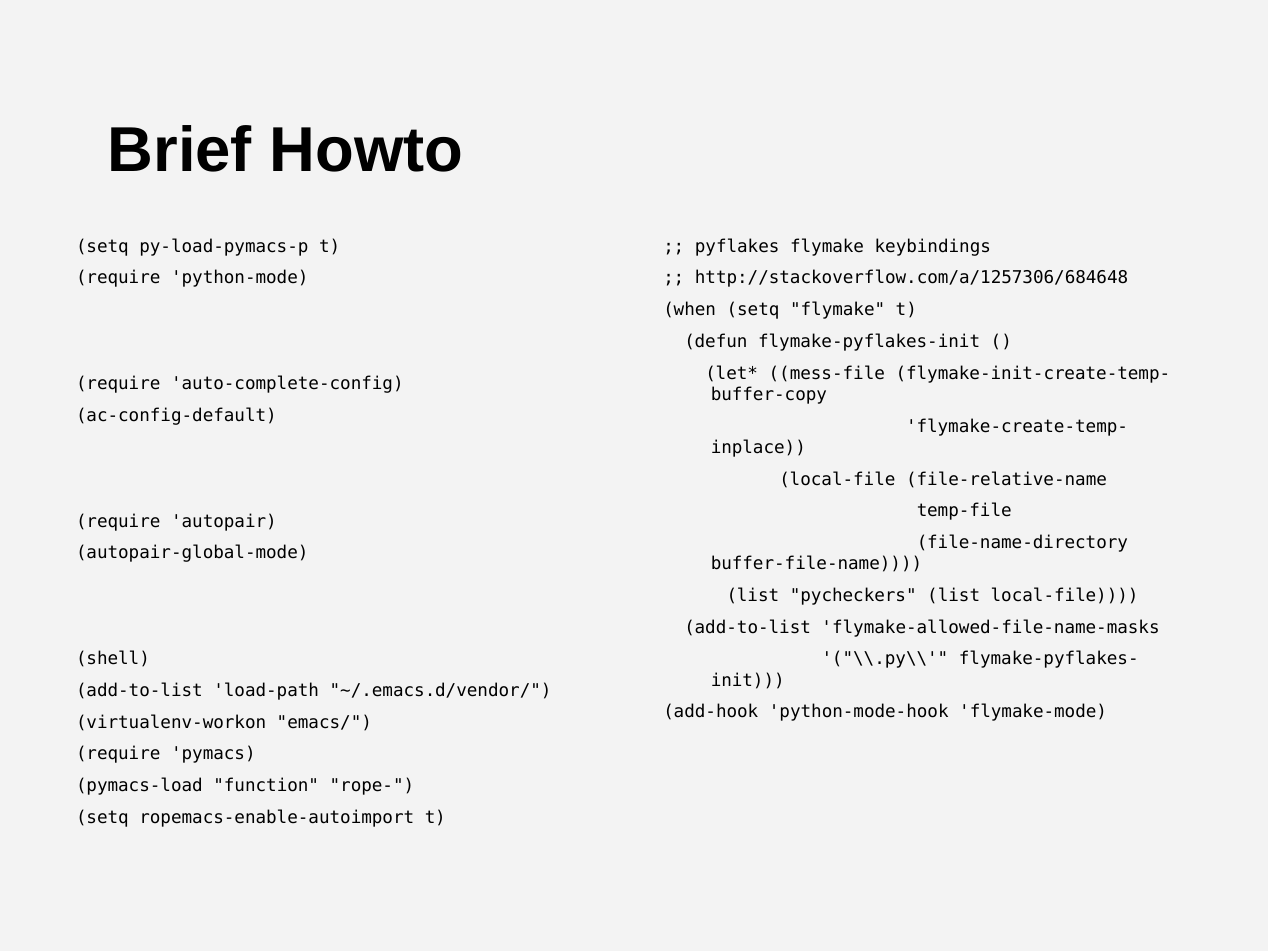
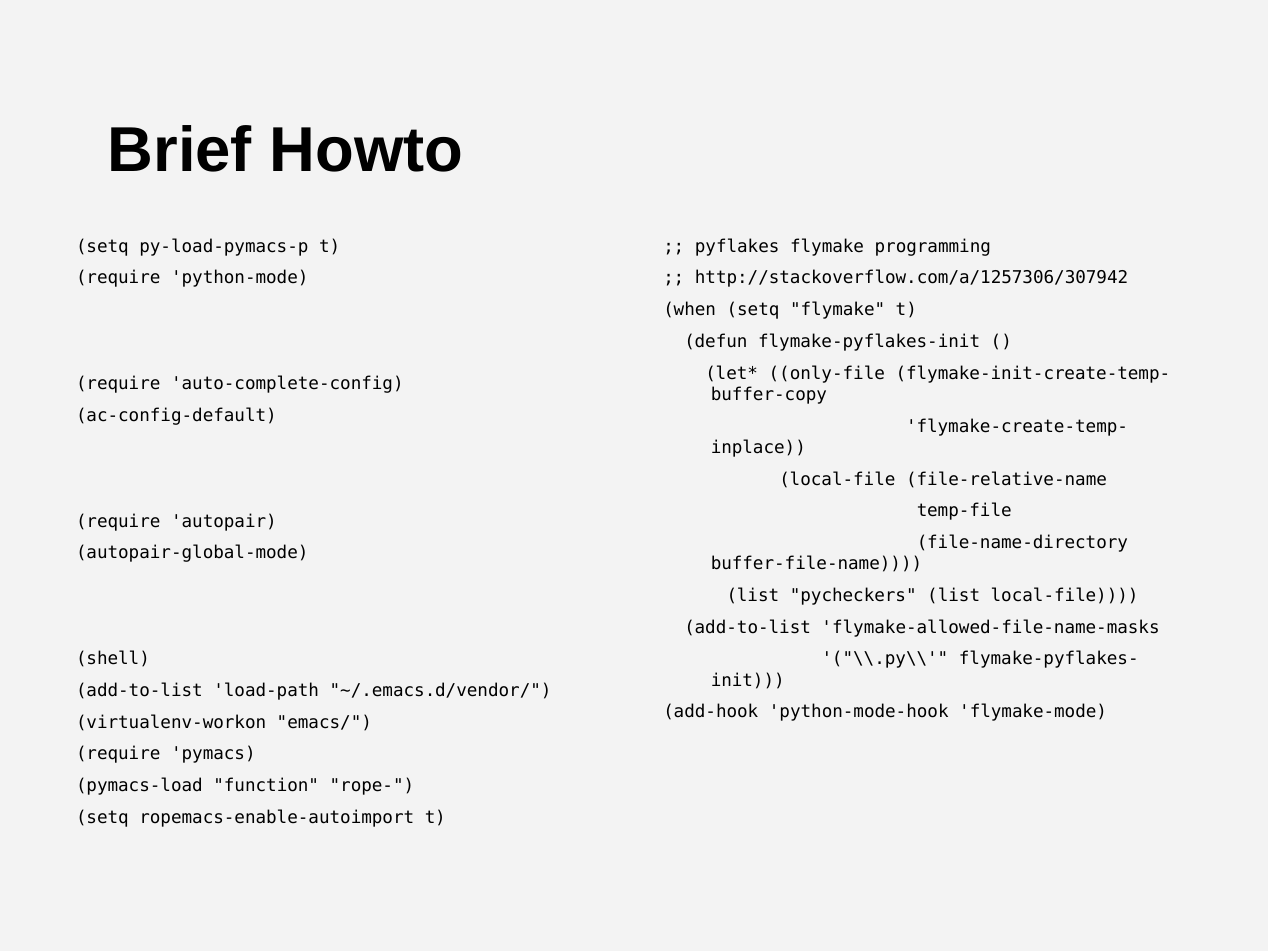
keybindings: keybindings -> programming
http://stackoverflow.com/a/1257306/684648: http://stackoverflow.com/a/1257306/684648 -> http://stackoverflow.com/a/1257306/307942
mess-file: mess-file -> only-file
